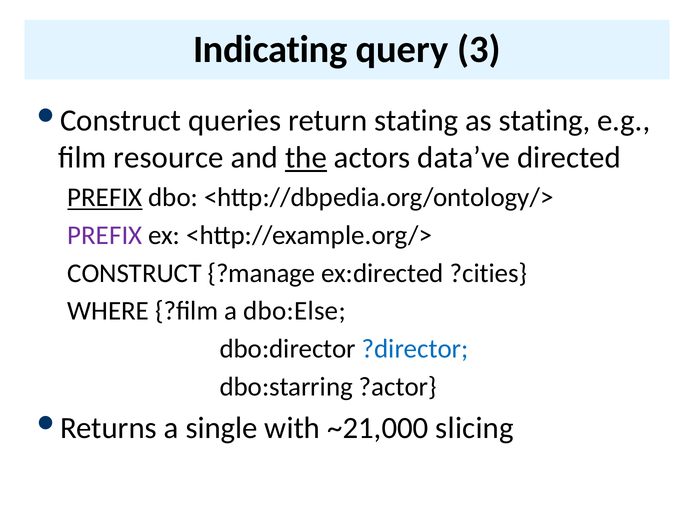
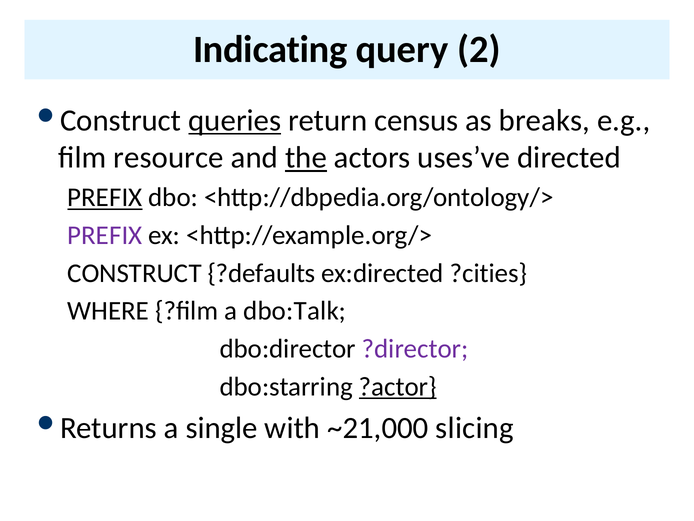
3: 3 -> 2
queries underline: none -> present
return stating: stating -> census
as stating: stating -> breaks
data’ve: data’ve -> uses’ve
?manage: ?manage -> ?defaults
dbo:Else: dbo:Else -> dbo:Talk
?director colour: blue -> purple
?actor underline: none -> present
